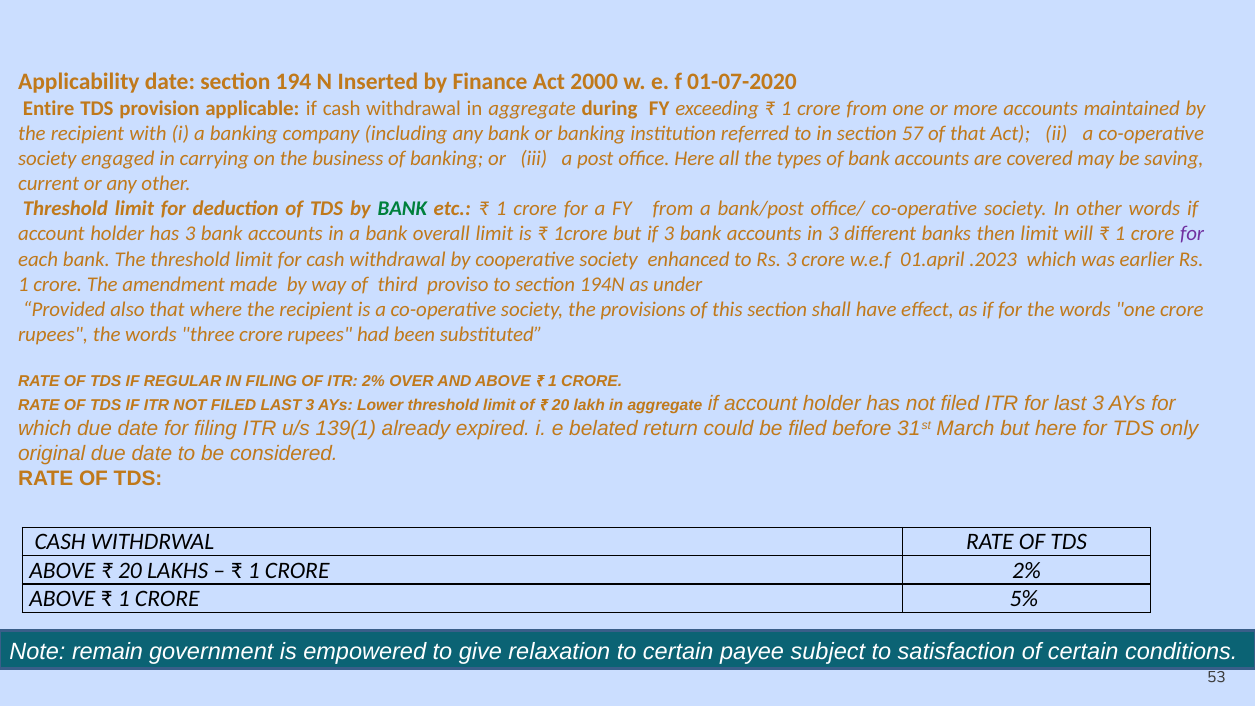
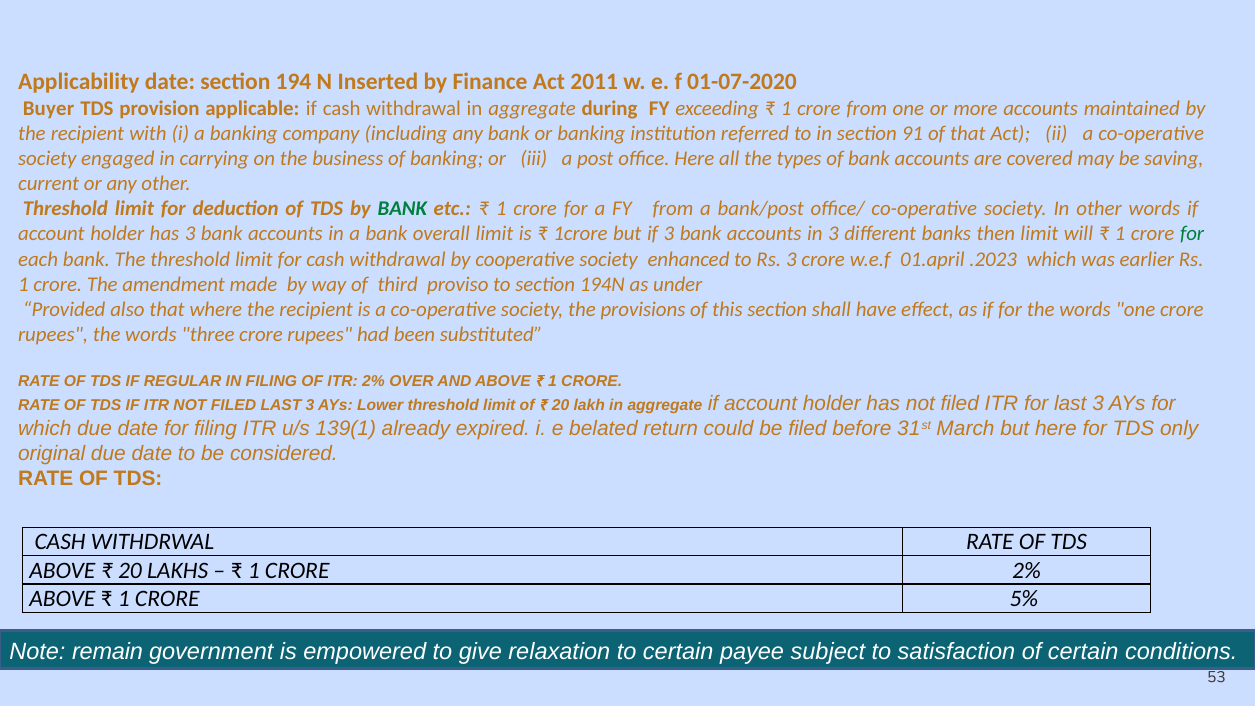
2000: 2000 -> 2011
Entire: Entire -> Buyer
57: 57 -> 91
for at (1192, 234) colour: purple -> green
